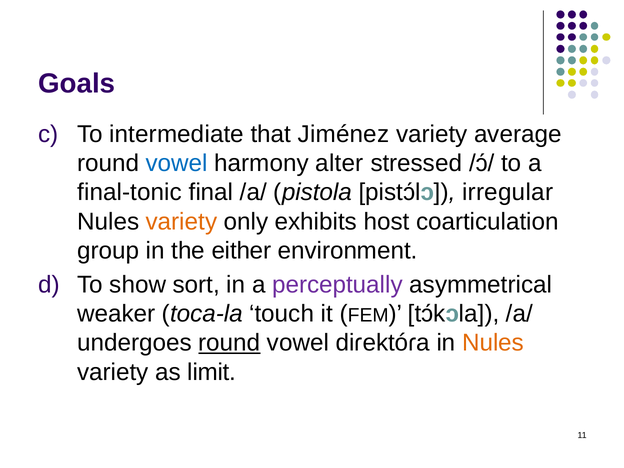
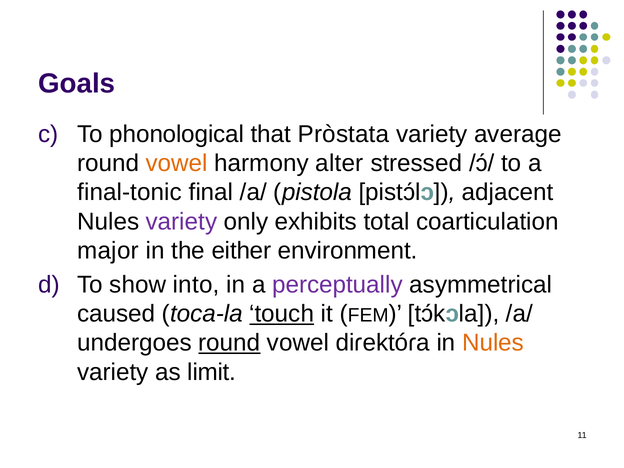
intermediate: intermediate -> phonological
Jiménez: Jiménez -> Pròstata
vowel at (177, 163) colour: blue -> orange
irregular: irregular -> adjacent
variety at (181, 222) colour: orange -> purple
host: host -> total
group: group -> major
sort: sort -> into
weaker: weaker -> caused
touch underline: none -> present
